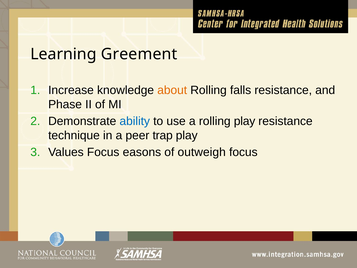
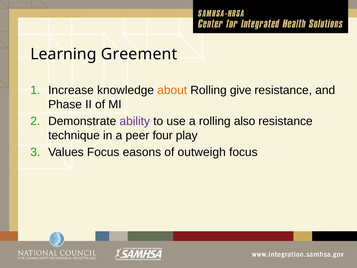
falls: falls -> give
ability colour: blue -> purple
rolling play: play -> also
trap: trap -> four
